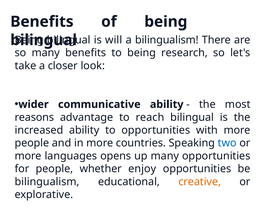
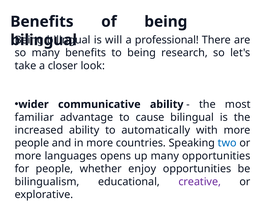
a bilingualism: bilingualism -> professional
reasons: reasons -> familiar
reach: reach -> cause
to opportunities: opportunities -> automatically
creative colour: orange -> purple
